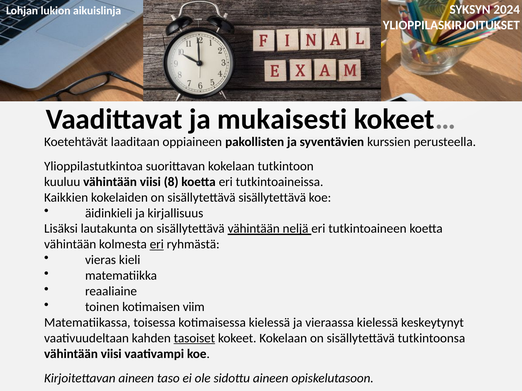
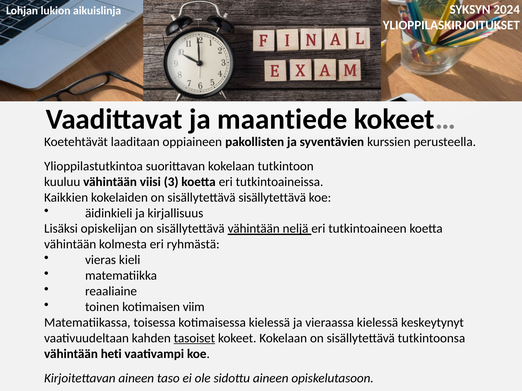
mukaisesti: mukaisesti -> maantiede
8: 8 -> 3
lautakunta: lautakunta -> opiskelijan
eri at (157, 245) underline: present -> none
viisi at (111, 354): viisi -> heti
